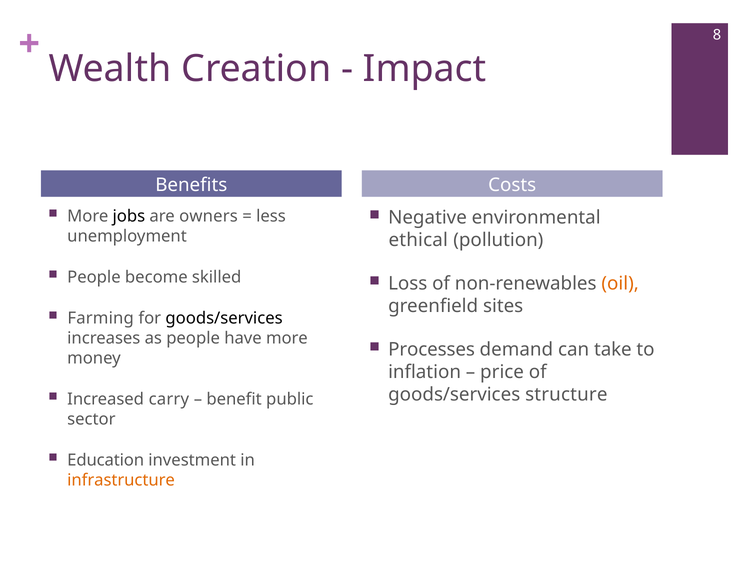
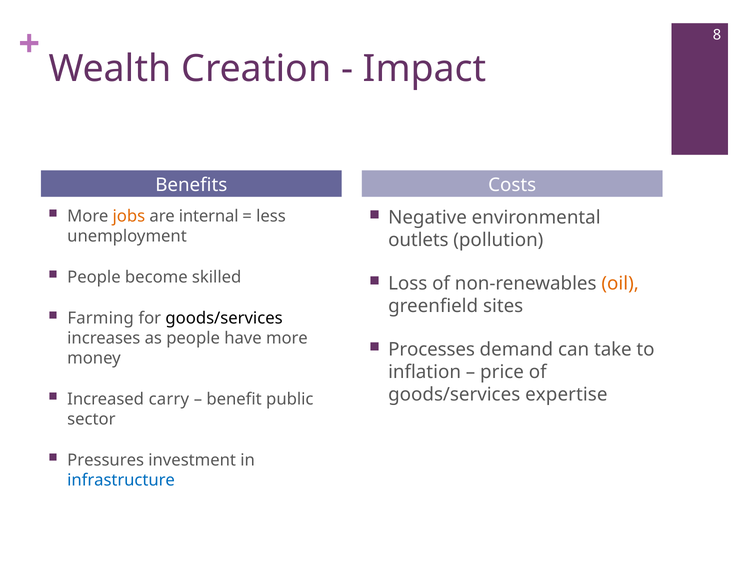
jobs colour: black -> orange
owners: owners -> internal
ethical: ethical -> outlets
structure: structure -> expertise
Education: Education -> Pressures
infrastructure colour: orange -> blue
